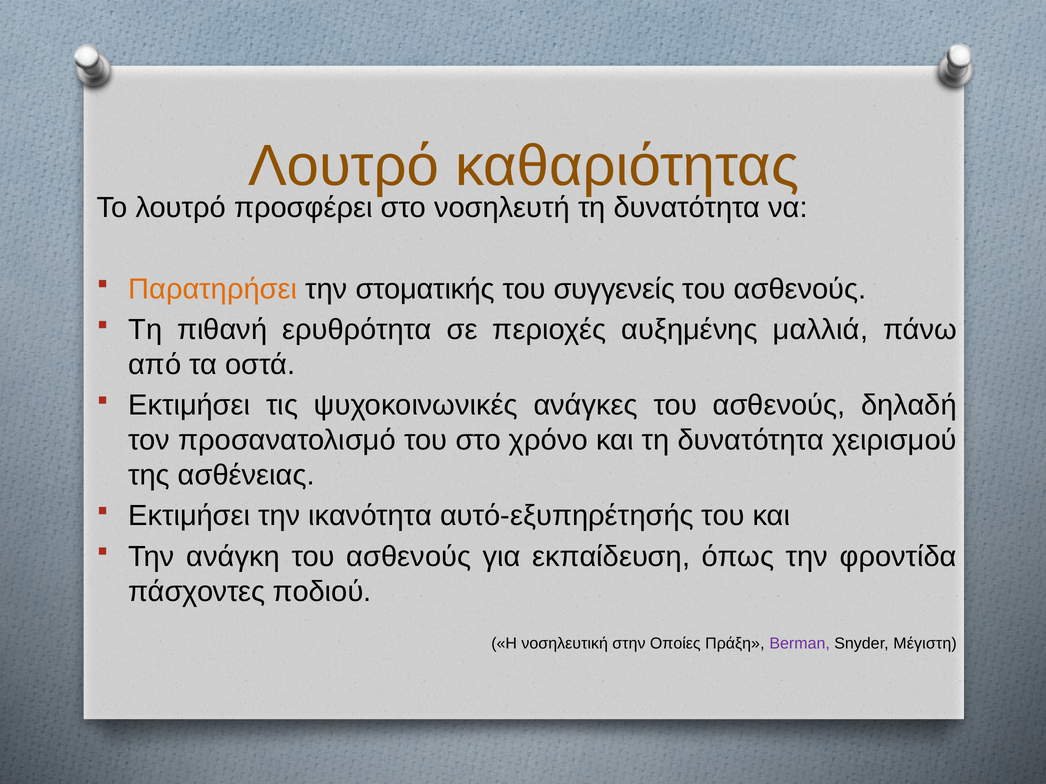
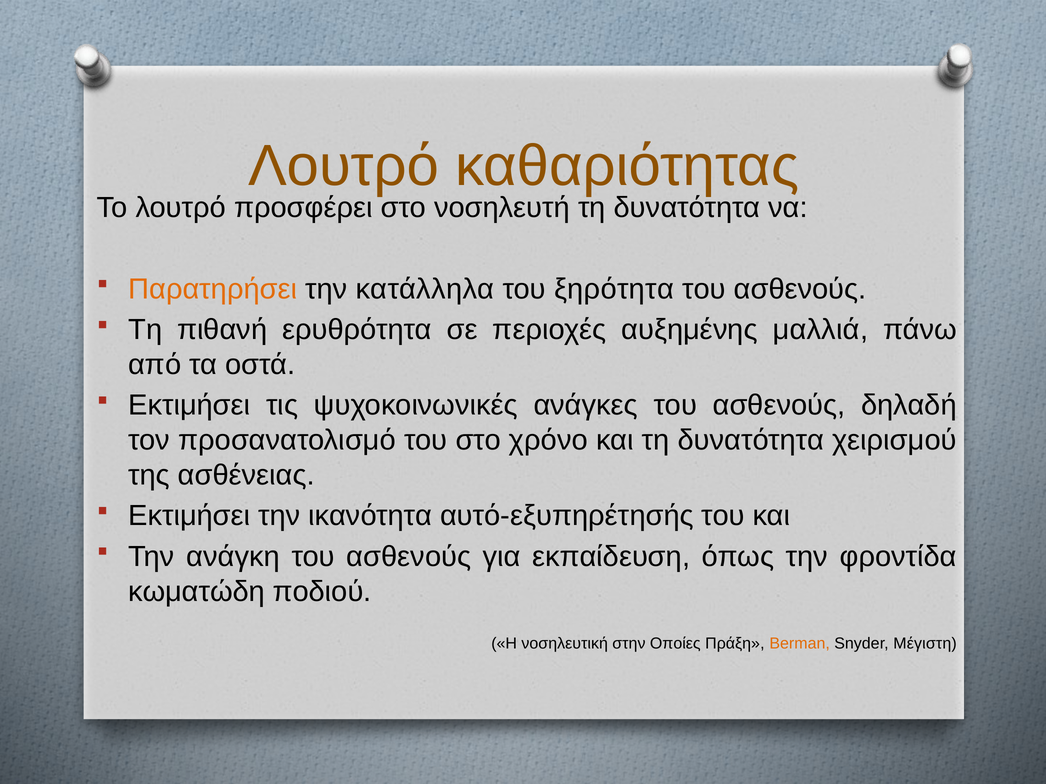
στοματικής: στοματικής -> κατάλληλα
συγγενείς: συγγενείς -> ξηρότητα
πάσχοντες: πάσχοντες -> κωματώδη
Berman colour: purple -> orange
